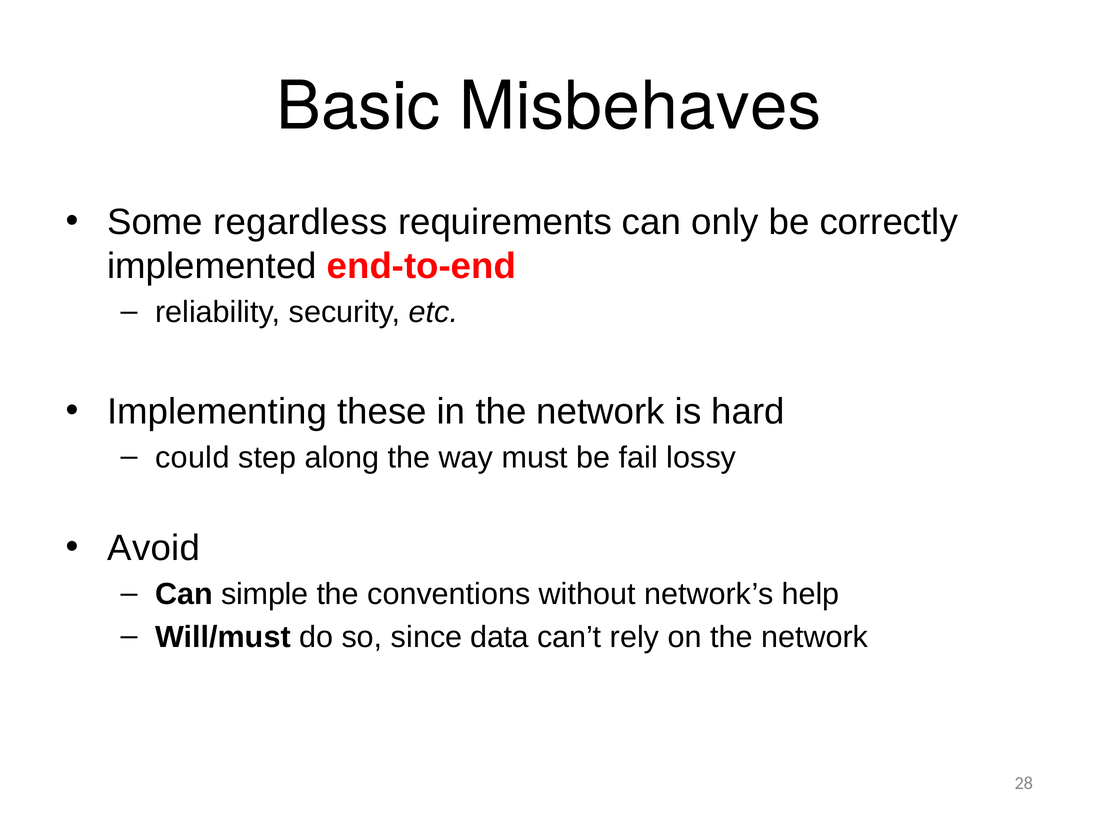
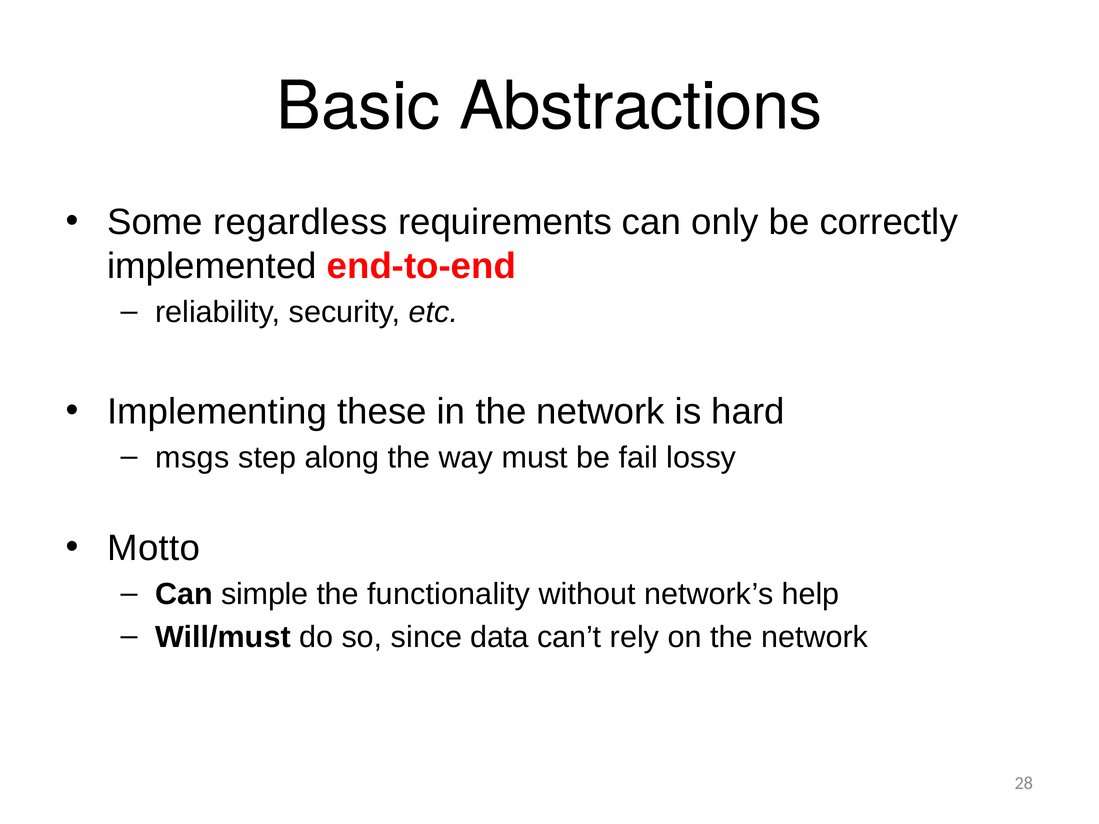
Misbehaves: Misbehaves -> Abstractions
could: could -> msgs
Avoid: Avoid -> Motto
conventions: conventions -> functionality
